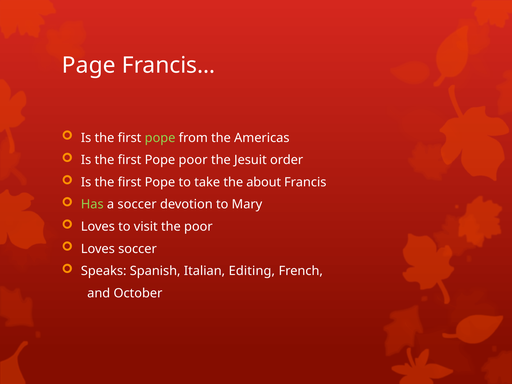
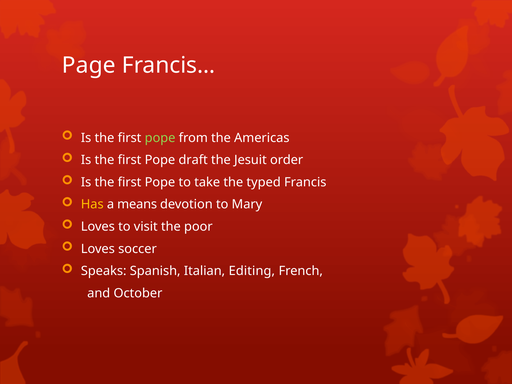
Pope poor: poor -> draft
about: about -> typed
Has colour: light green -> yellow
a soccer: soccer -> means
